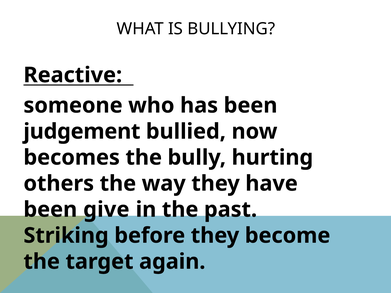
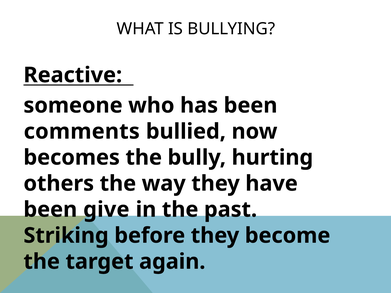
judgement: judgement -> comments
